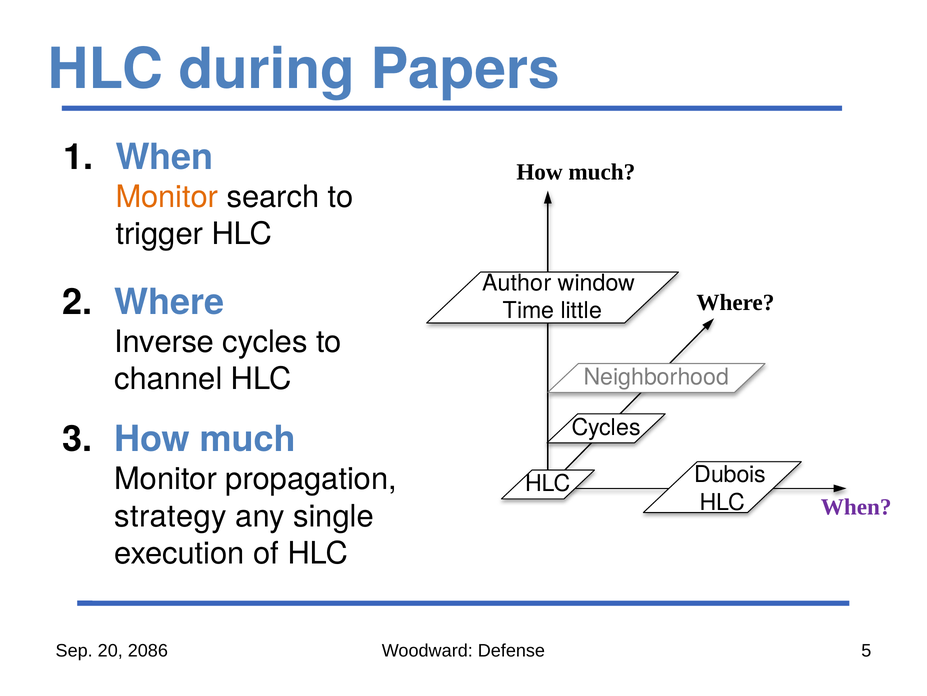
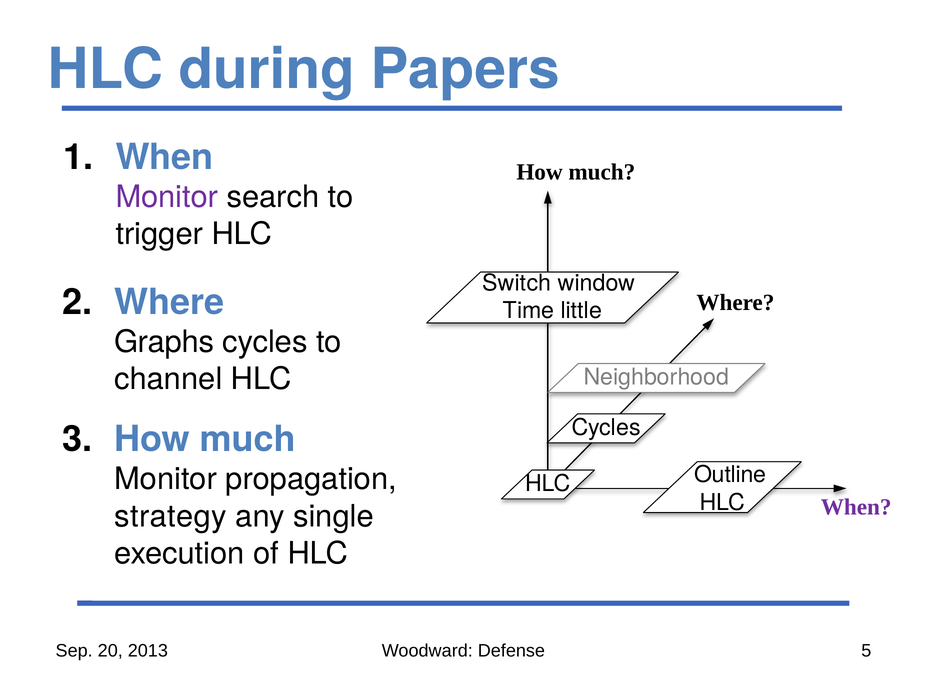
Monitor at (167, 197) colour: orange -> purple
Author: Author -> Switch
Inverse: Inverse -> Graphs
Dubois: Dubois -> Outline
2086: 2086 -> 2013
